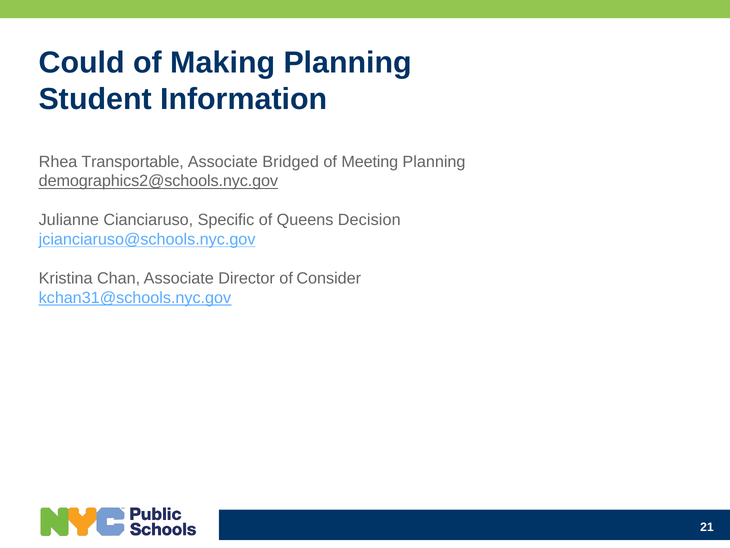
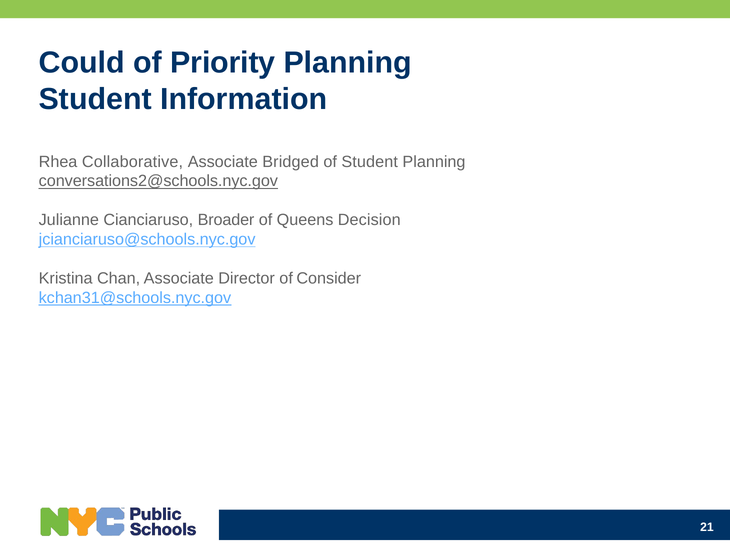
Making: Making -> Priority
Transportable: Transportable -> Collaborative
of Meeting: Meeting -> Student
demographics2@schools.nyc.gov: demographics2@schools.nyc.gov -> conversations2@schools.nyc.gov
Specific: Specific -> Broader
